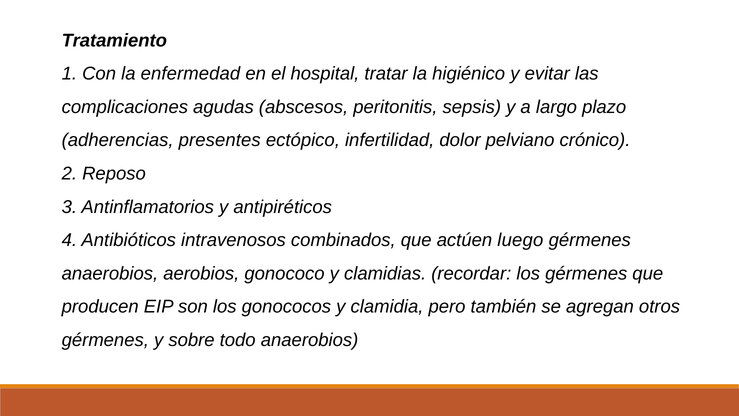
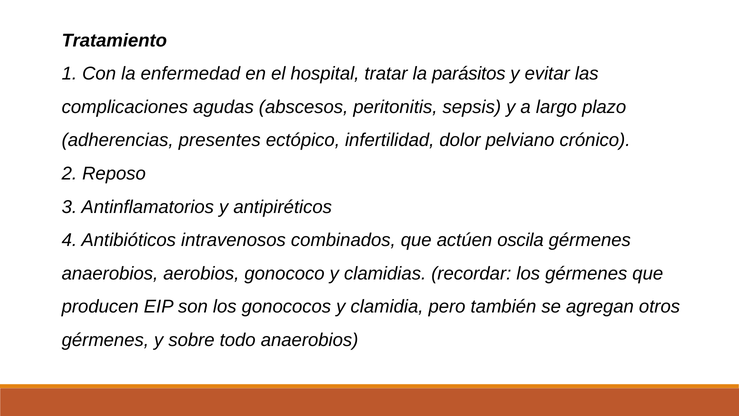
higiénico: higiénico -> parásitos
luego: luego -> oscila
